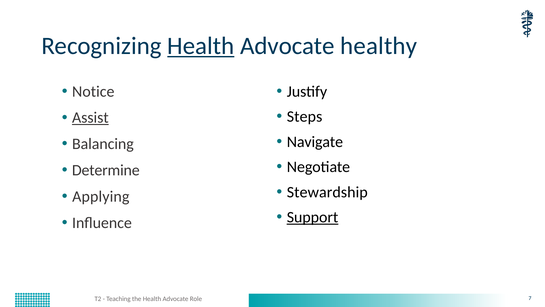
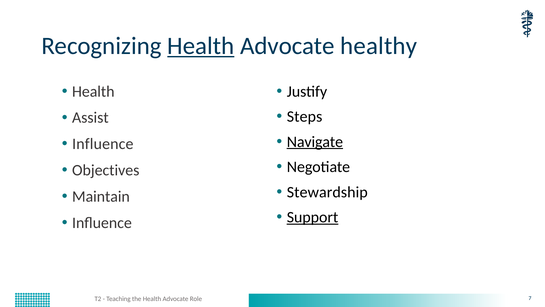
Notice at (93, 91): Notice -> Health
Assist underline: present -> none
Navigate underline: none -> present
Balancing at (103, 144): Balancing -> Influence
Determine: Determine -> Objectives
Applying: Applying -> Maintain
